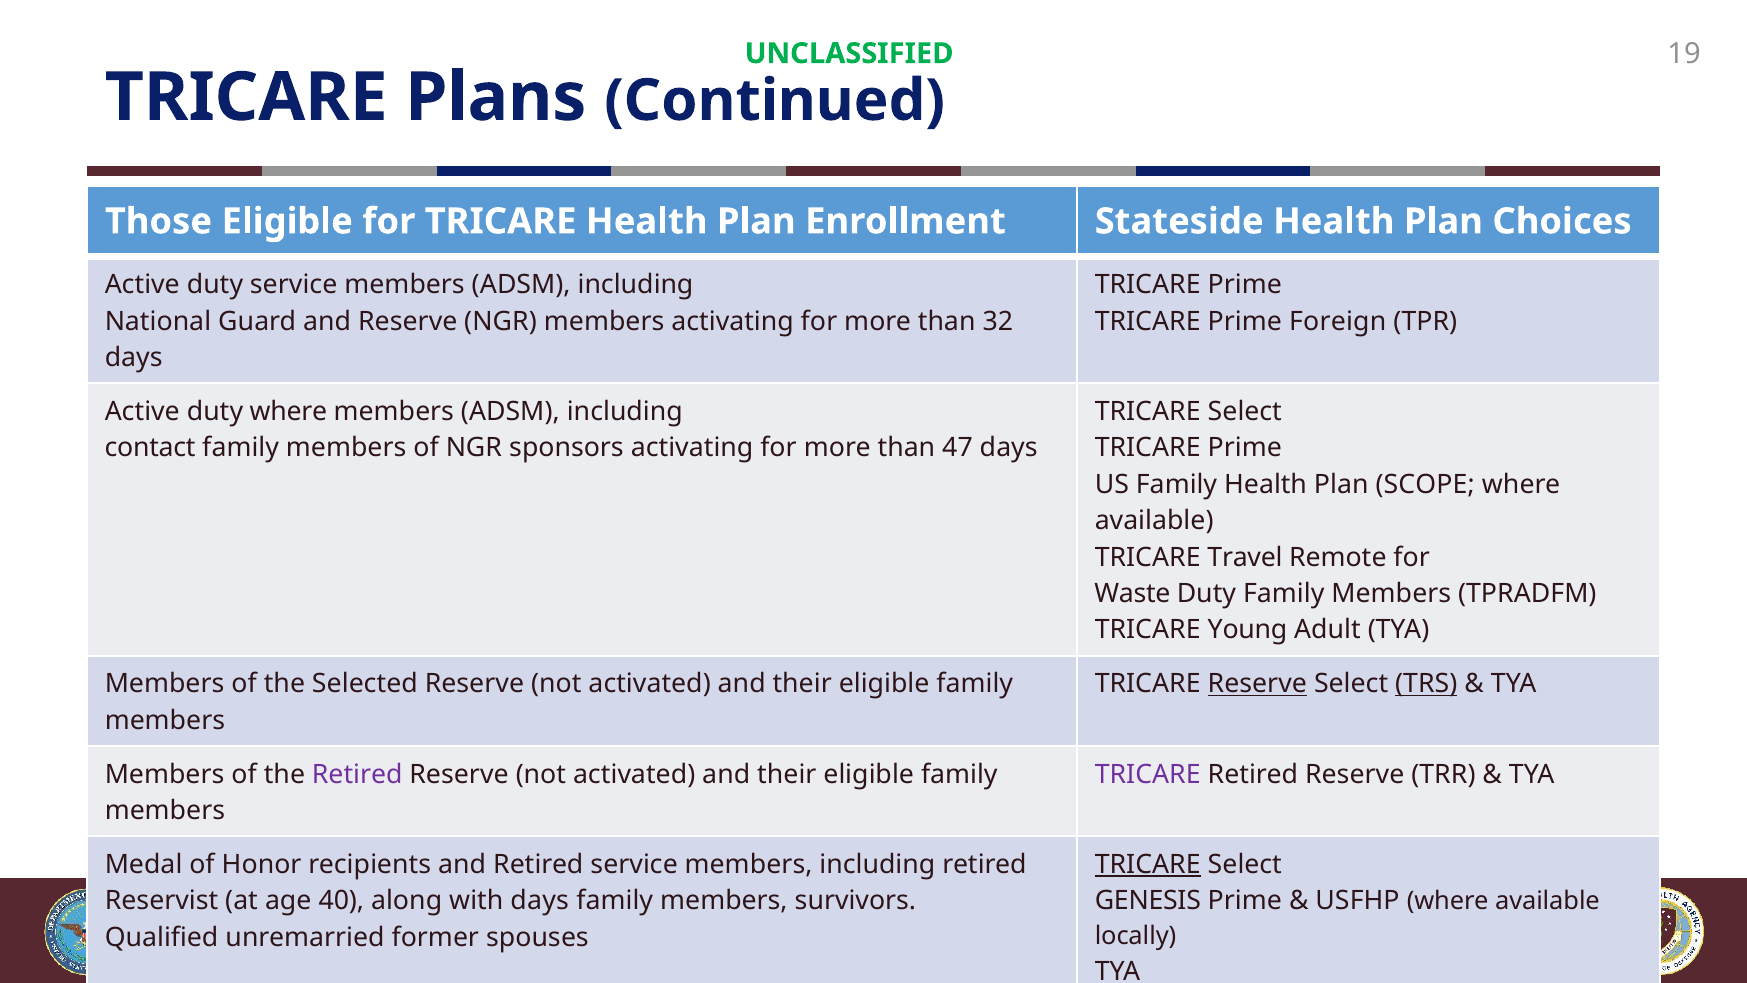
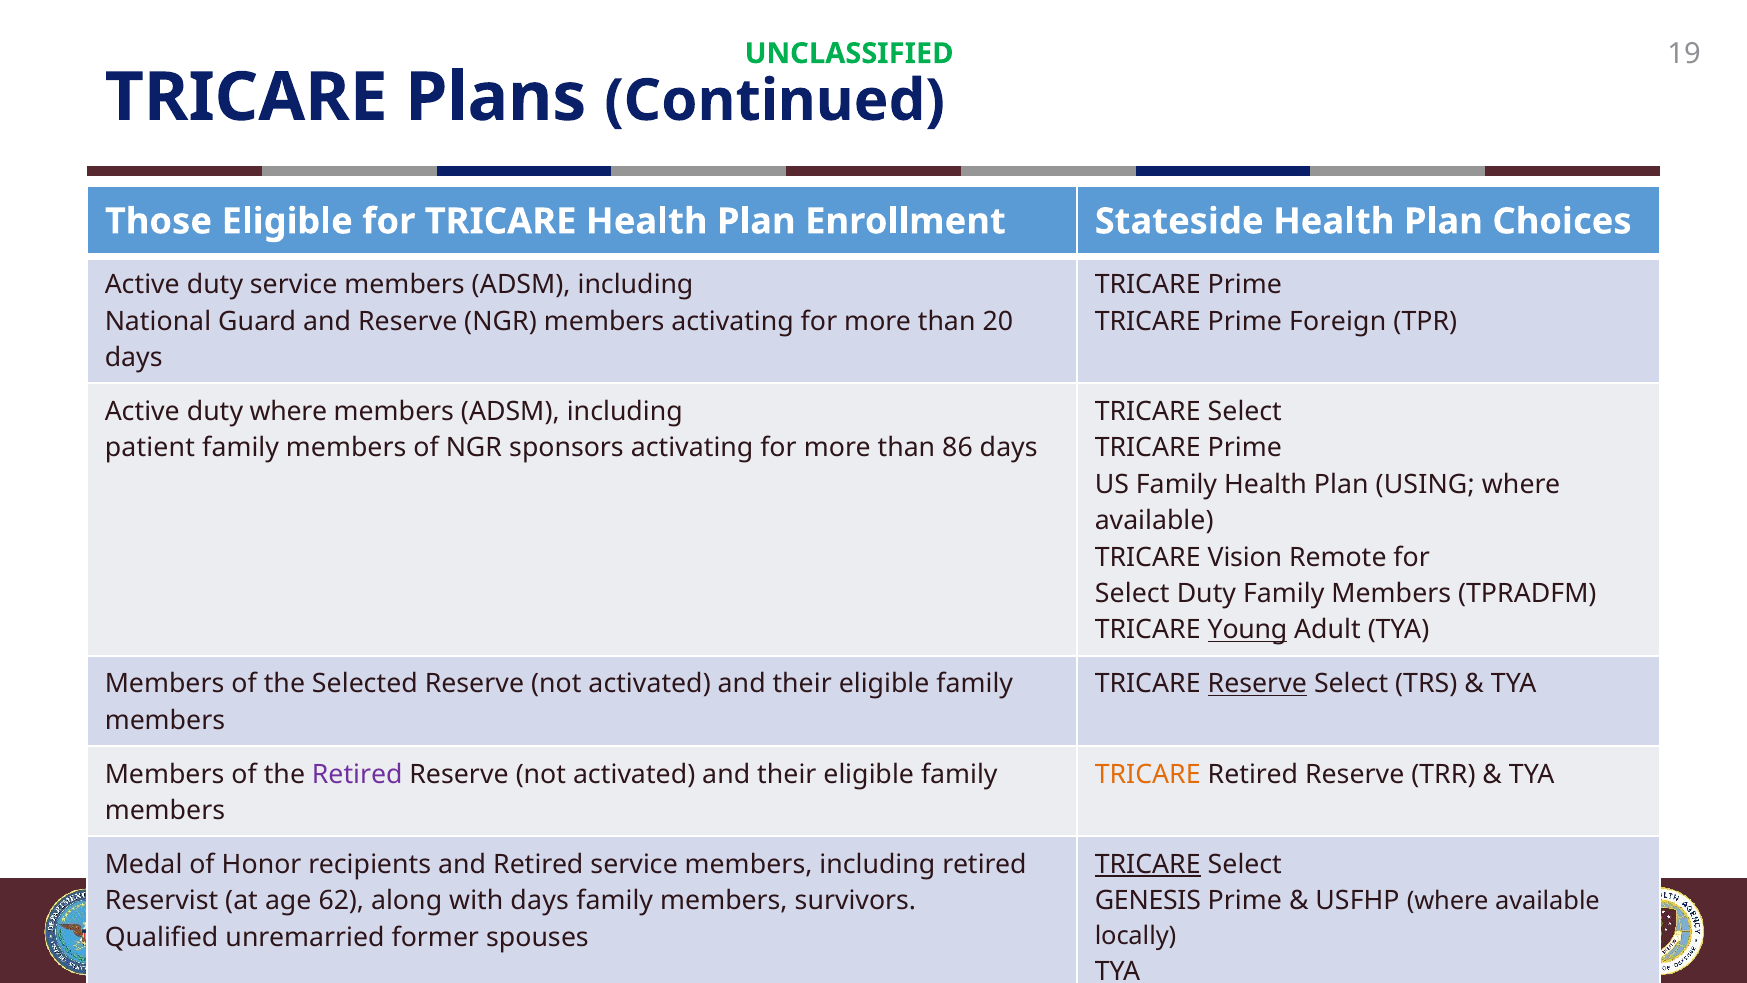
32: 32 -> 20
contact: contact -> patient
47: 47 -> 86
SCOPE: SCOPE -> USING
Travel: Travel -> Vision
Waste at (1132, 594): Waste -> Select
Young underline: none -> present
TRS underline: present -> none
TRICARE at (1148, 774) colour: purple -> orange
40: 40 -> 62
